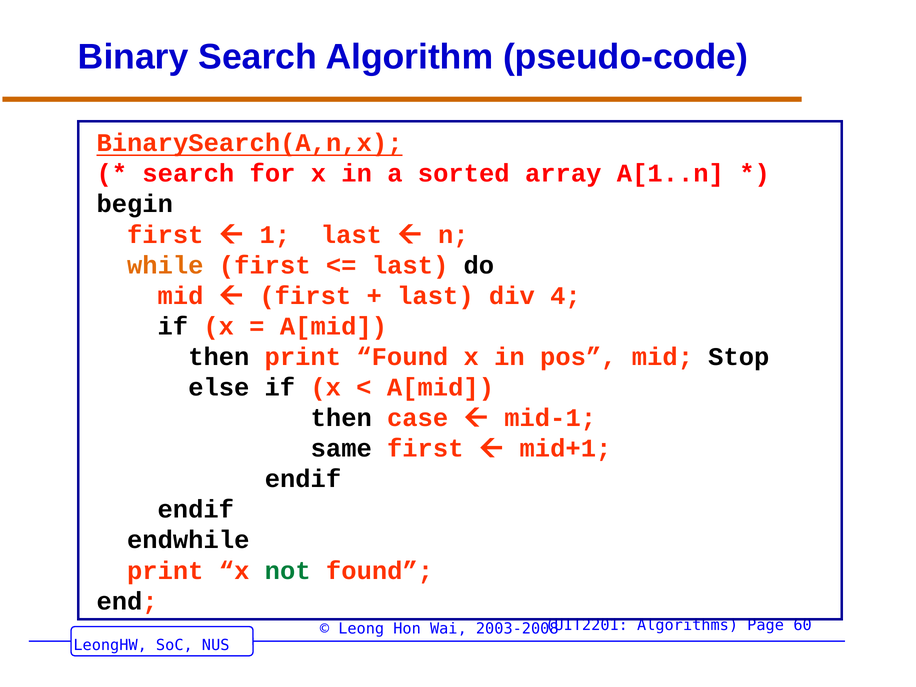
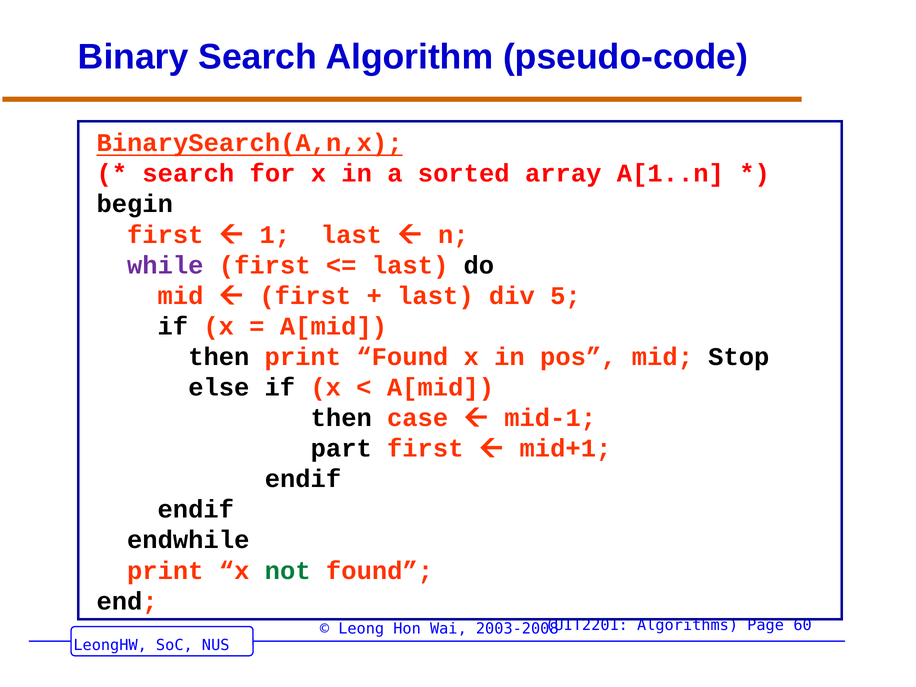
while colour: orange -> purple
4: 4 -> 5
same: same -> part
